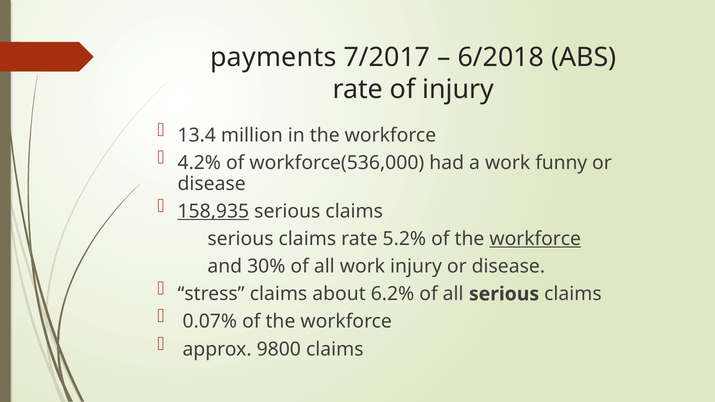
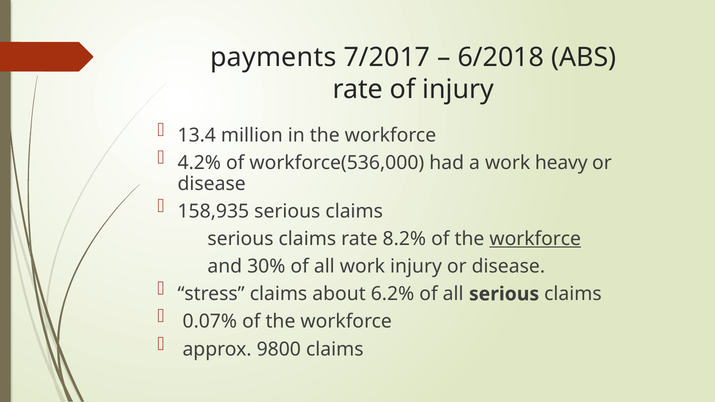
funny: funny -> heavy
158,935 underline: present -> none
5.2%: 5.2% -> 8.2%
